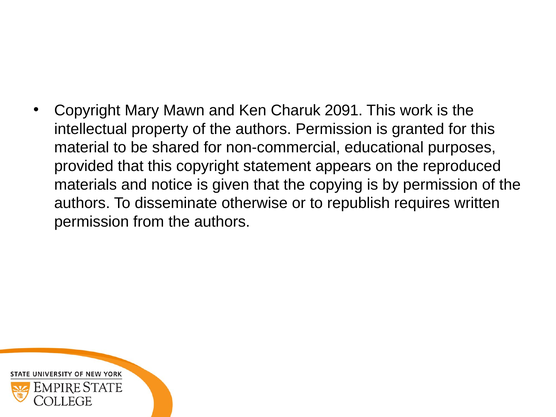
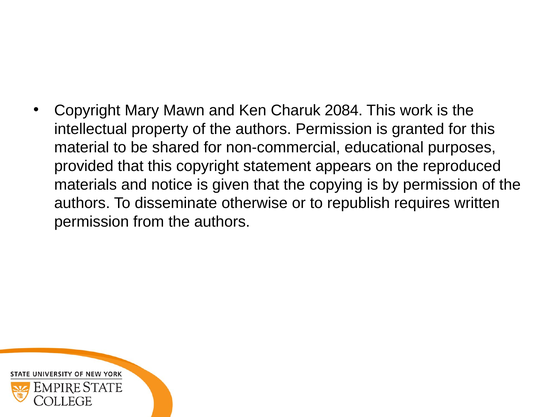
2091: 2091 -> 2084
